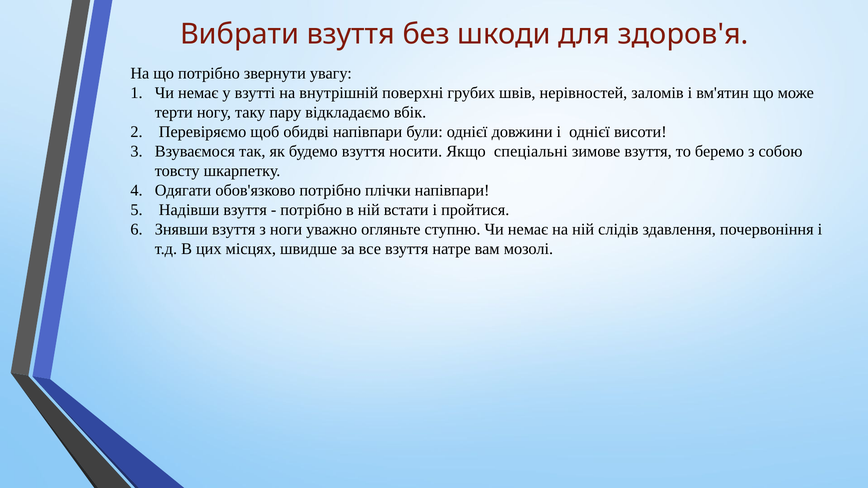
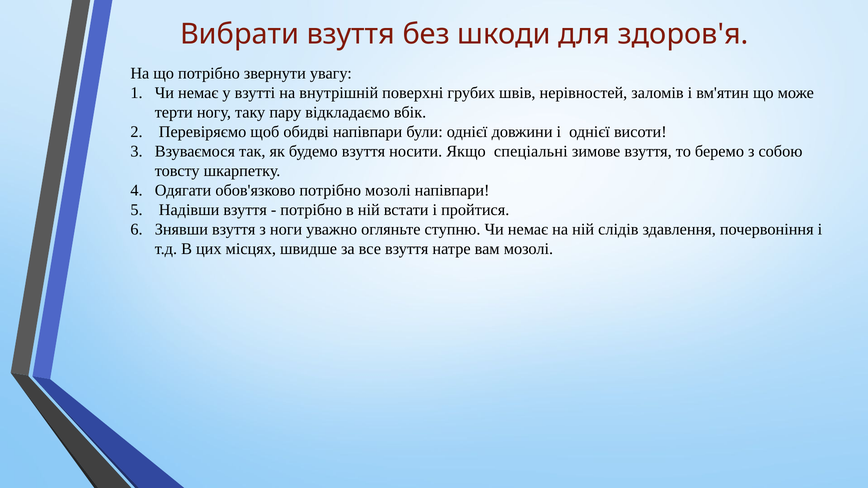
потрібно плічки: плічки -> мозолі
